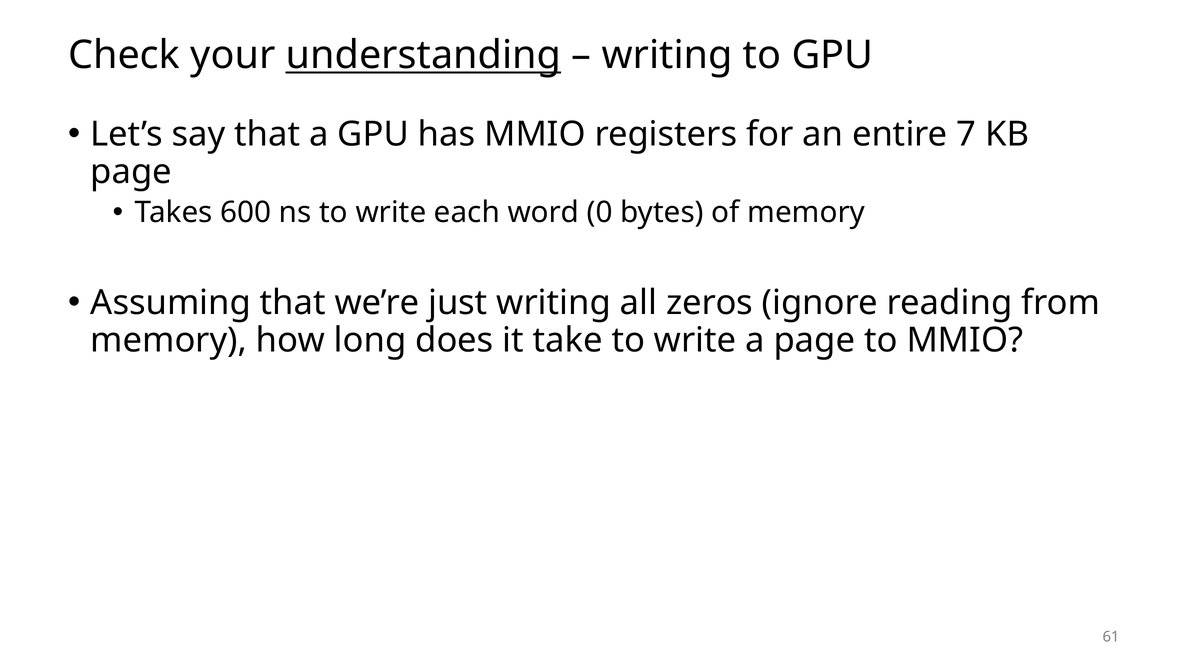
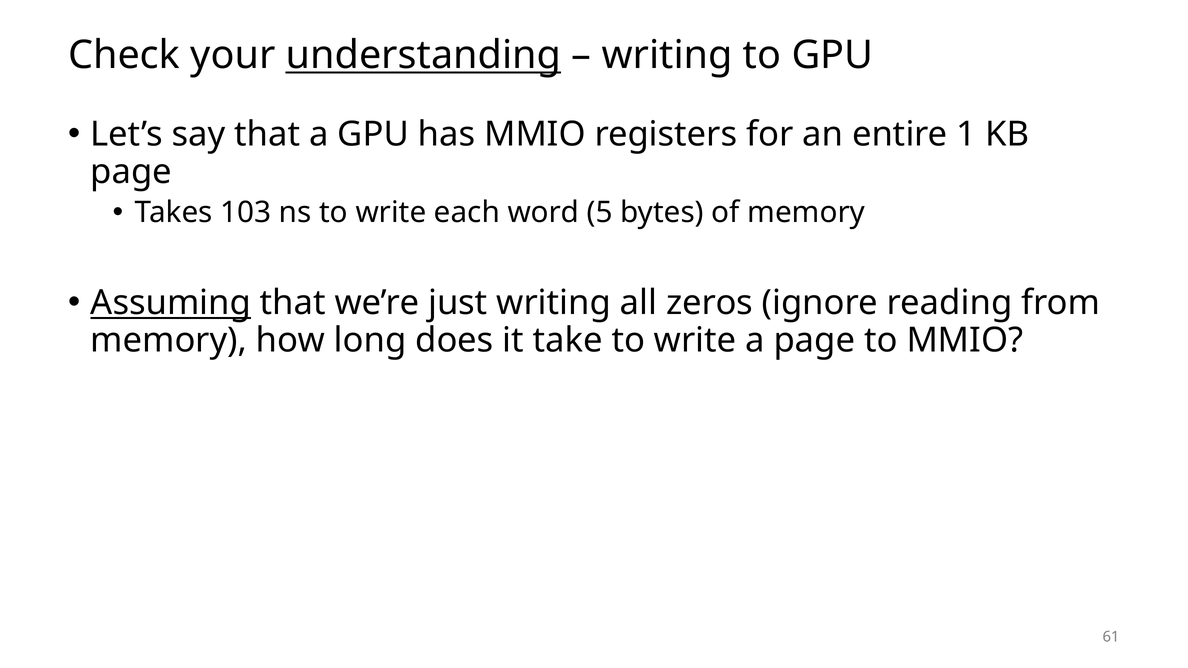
7: 7 -> 1
600: 600 -> 103
0: 0 -> 5
Assuming underline: none -> present
